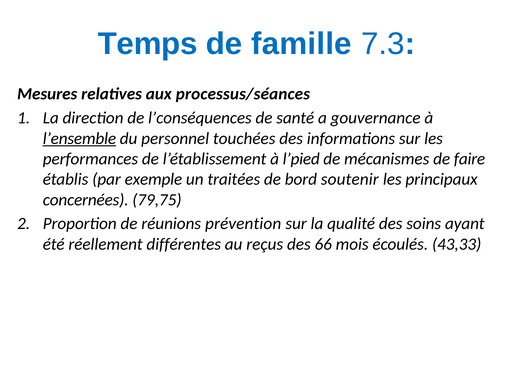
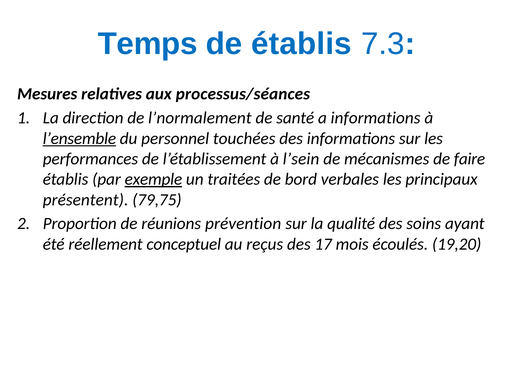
de famille: famille -> établis
l’conséquences: l’conséquences -> l’normalement
a gouvernance: gouvernance -> informations
l’pied: l’pied -> l’sein
exemple underline: none -> present
soutenir: soutenir -> verbales
concernées: concernées -> présentent
différentes: différentes -> conceptuel
66: 66 -> 17
43,33: 43,33 -> 19,20
